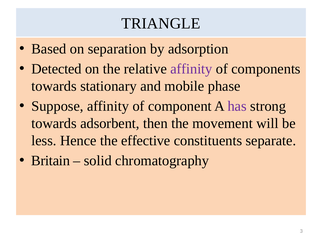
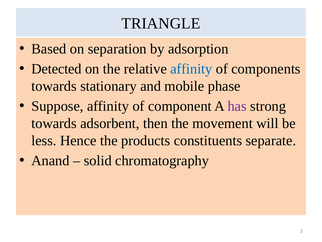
affinity at (191, 69) colour: purple -> blue
effective: effective -> products
Britain: Britain -> Anand
